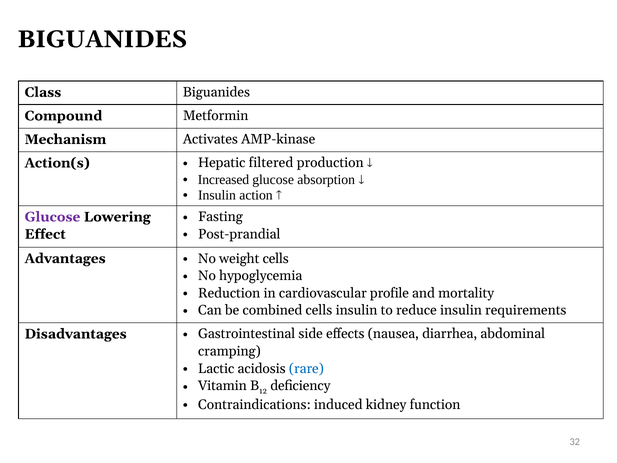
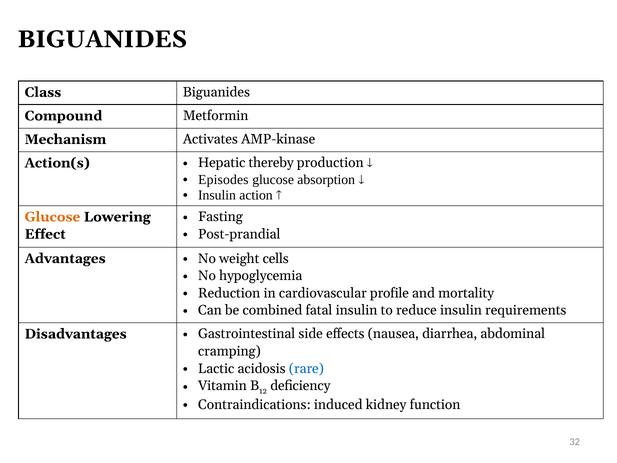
filtered: filtered -> thereby
Increased: Increased -> Episodes
Glucose at (52, 217) colour: purple -> orange
combined cells: cells -> fatal
